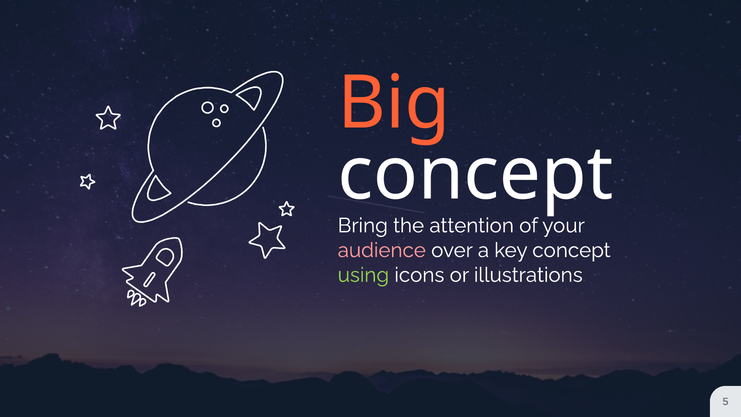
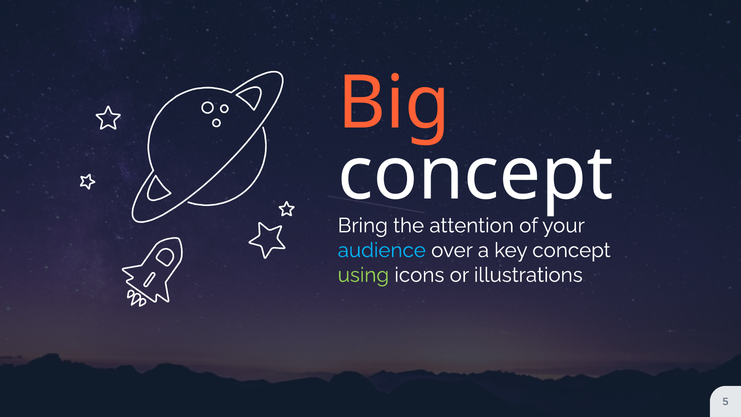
audience colour: pink -> light blue
